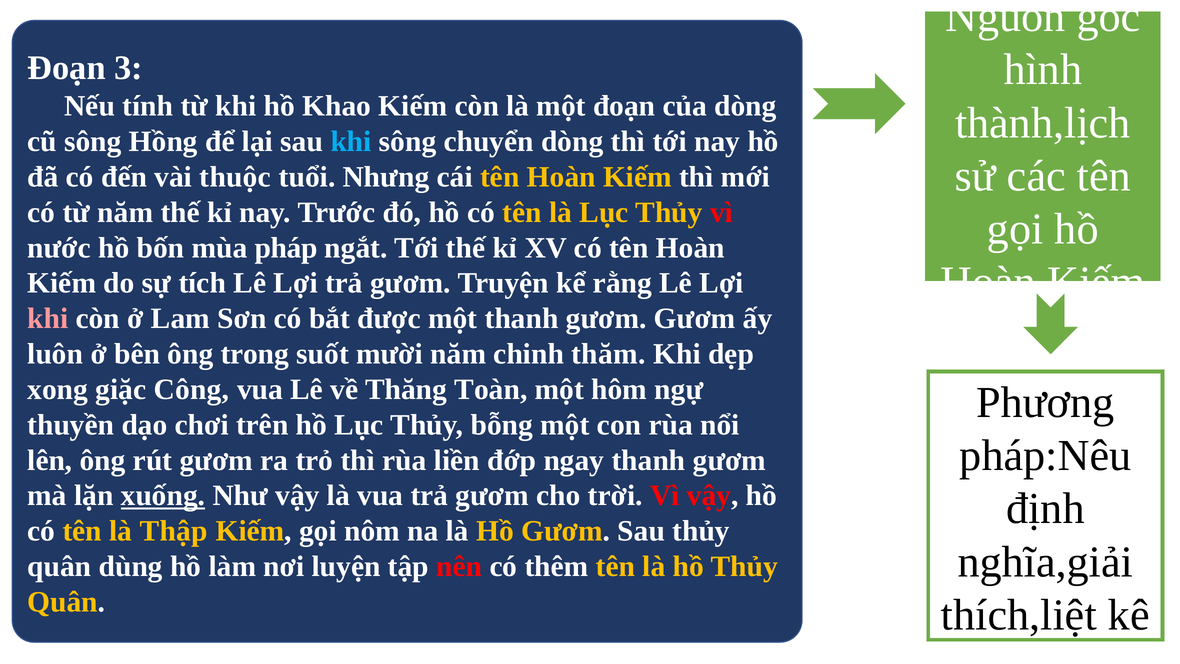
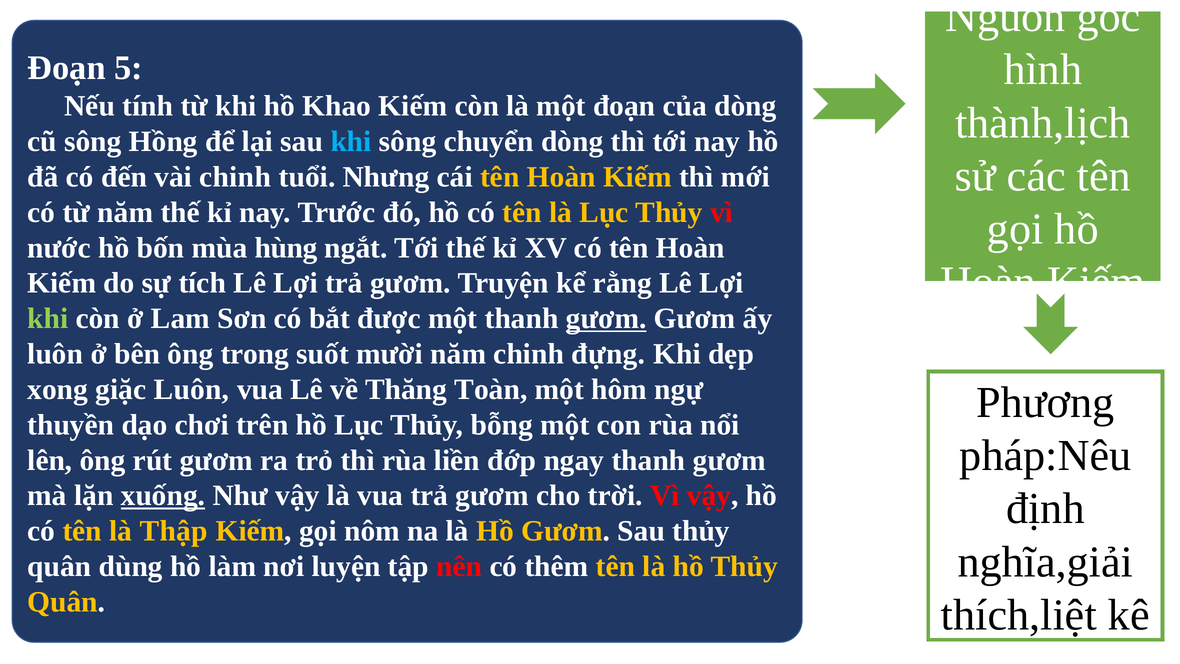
3: 3 -> 5
vài thuộc: thuộc -> chinh
pháp: pháp -> hùng
khi at (48, 319) colour: pink -> light green
gươm at (606, 319) underline: none -> present
thăm: thăm -> đựng
giặc Công: Công -> Luôn
